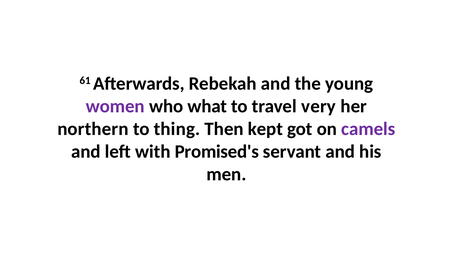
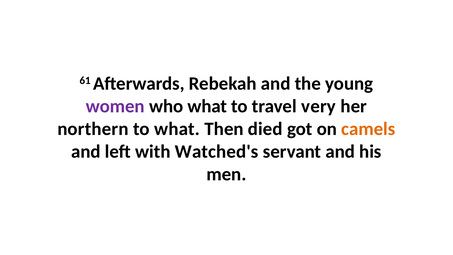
to thing: thing -> what
kept: kept -> died
camels colour: purple -> orange
Promised's: Promised's -> Watched's
